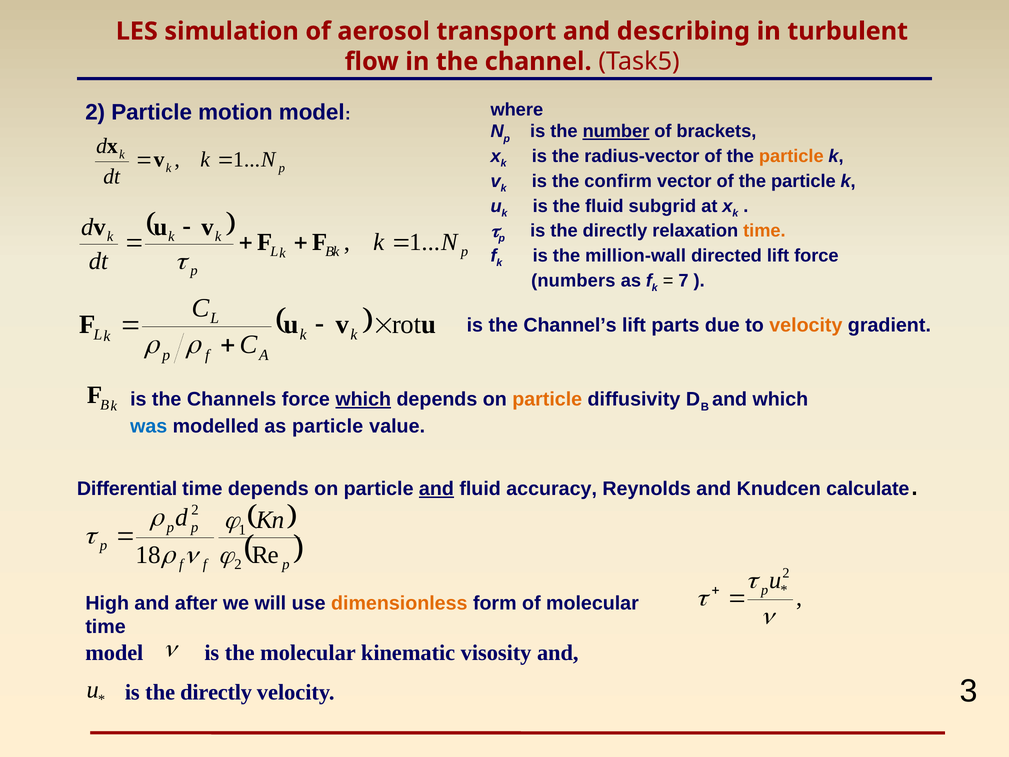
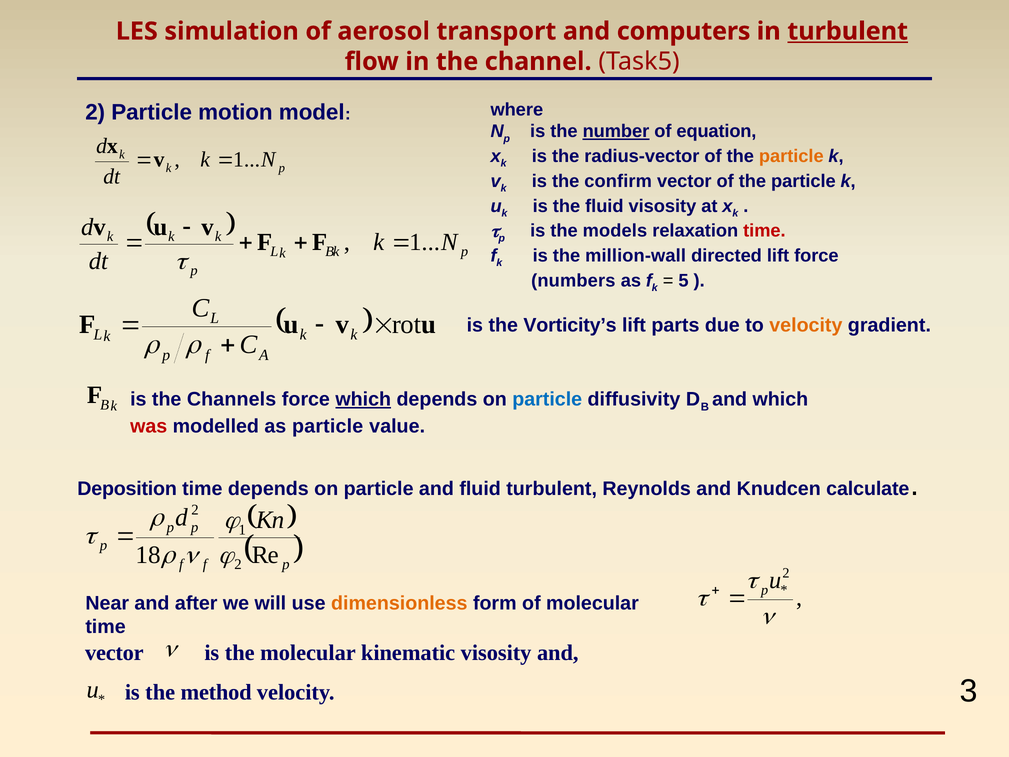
describing: describing -> computers
turbulent at (848, 31) underline: none -> present
brackets: brackets -> equation
fluid subgrid: subgrid -> visosity
directly at (615, 231): directly -> models
time at (764, 231) colour: orange -> red
7: 7 -> 5
Channel’s: Channel’s -> Vorticity’s
particle at (547, 399) colour: orange -> blue
was colour: blue -> red
Differential: Differential -> Deposition
and at (436, 489) underline: present -> none
fluid accuracy: accuracy -> turbulent
High: High -> Near
model at (114, 653): model -> vector
directly at (216, 692): directly -> method
